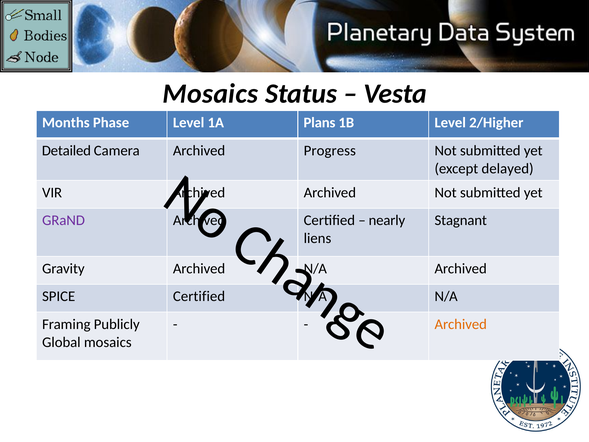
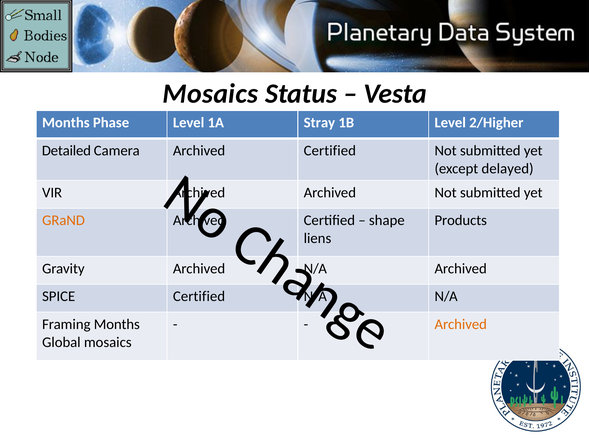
Plans: Plans -> Stray
Camera Archived Progress: Progress -> Certified
GRaND colour: purple -> orange
nearly: nearly -> shape
Stagnant: Stagnant -> Products
Framing Publicly: Publicly -> Months
